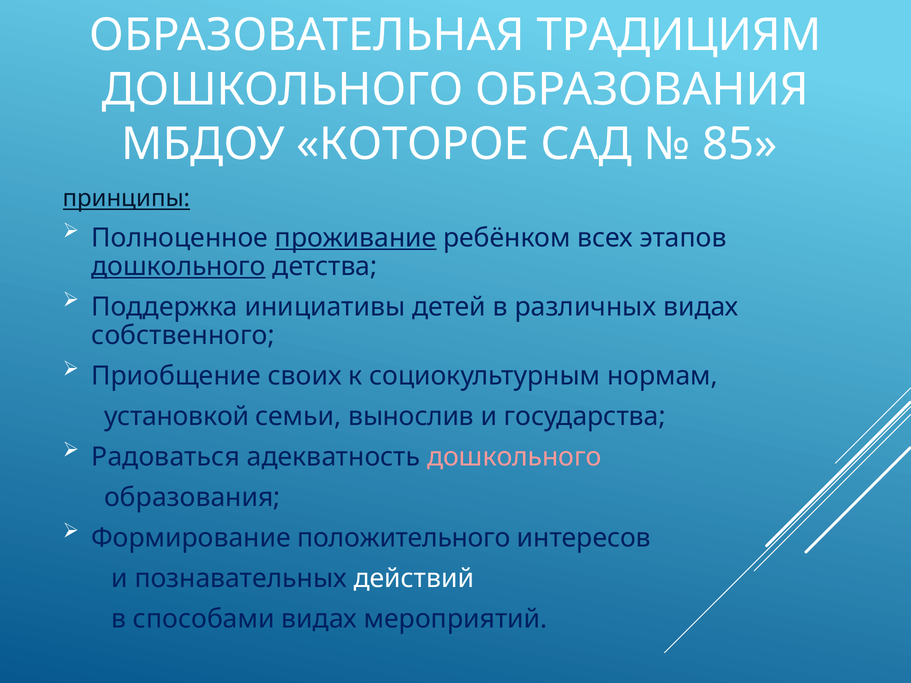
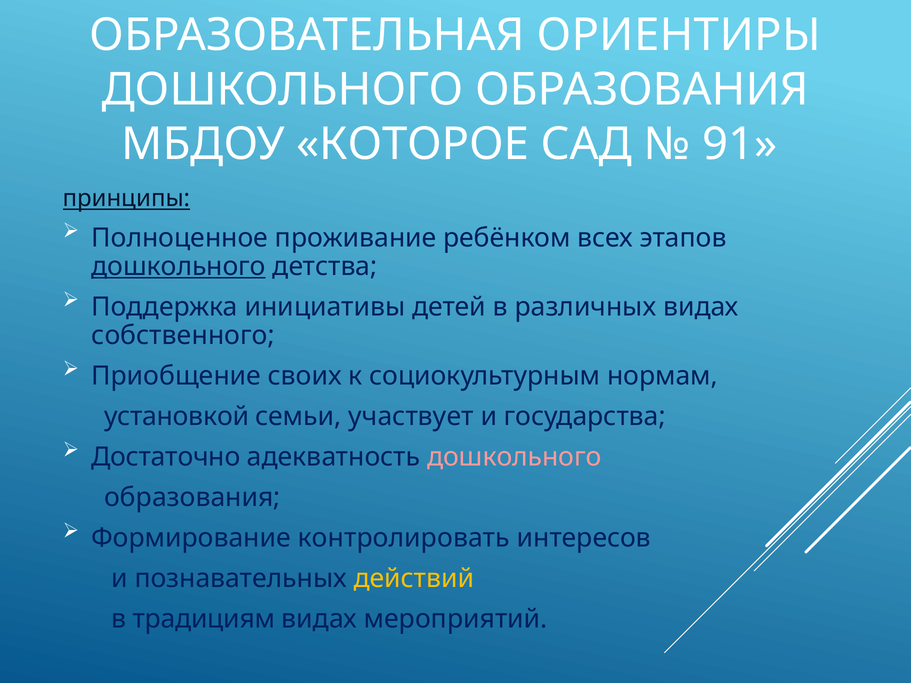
ТРАДИЦИЯМ: ТРАДИЦИЯМ -> ОРИЕНТИРЫ
85: 85 -> 91
проживание underline: present -> none
вынослив: вынослив -> участвует
Радоваться: Радоваться -> Достаточно
положительного: положительного -> контролировать
действий colour: white -> yellow
способами: способами -> традициям
